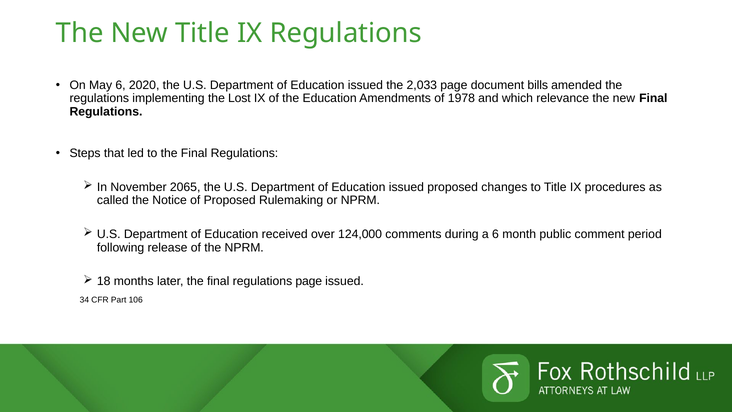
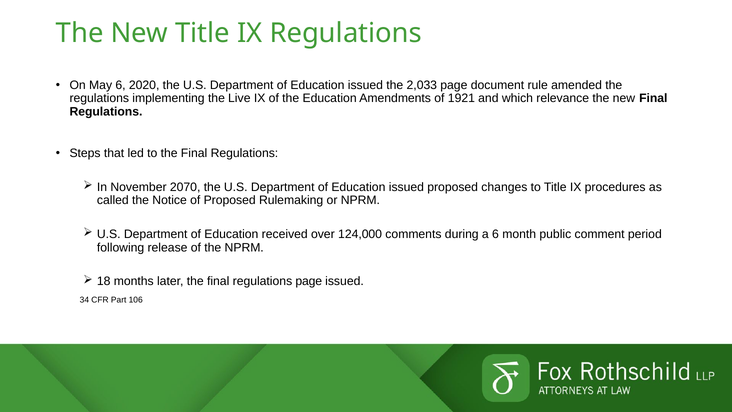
bills: bills -> rule
Lost: Lost -> Live
1978: 1978 -> 1921
2065: 2065 -> 2070
